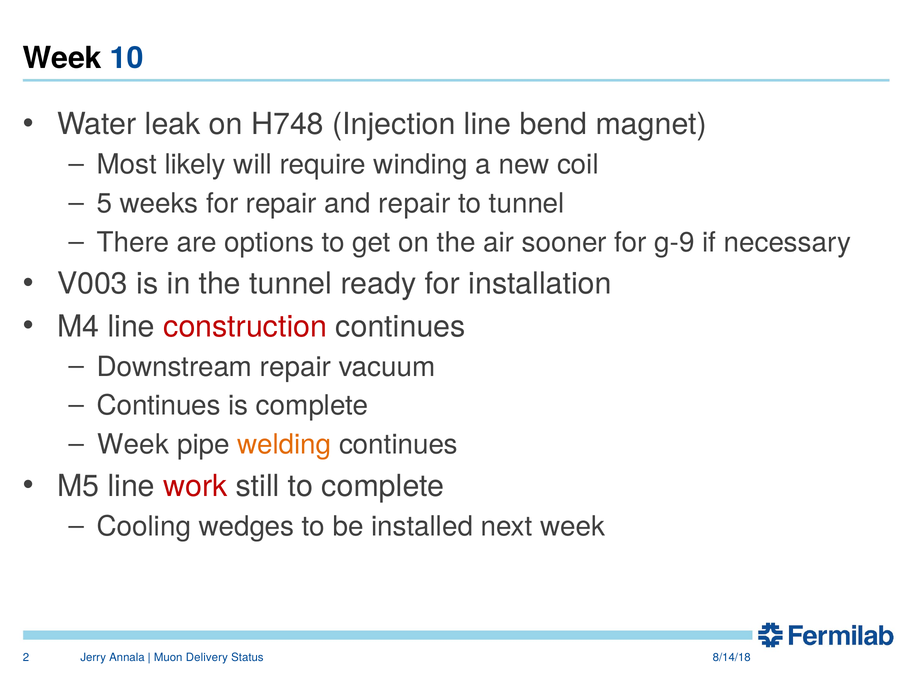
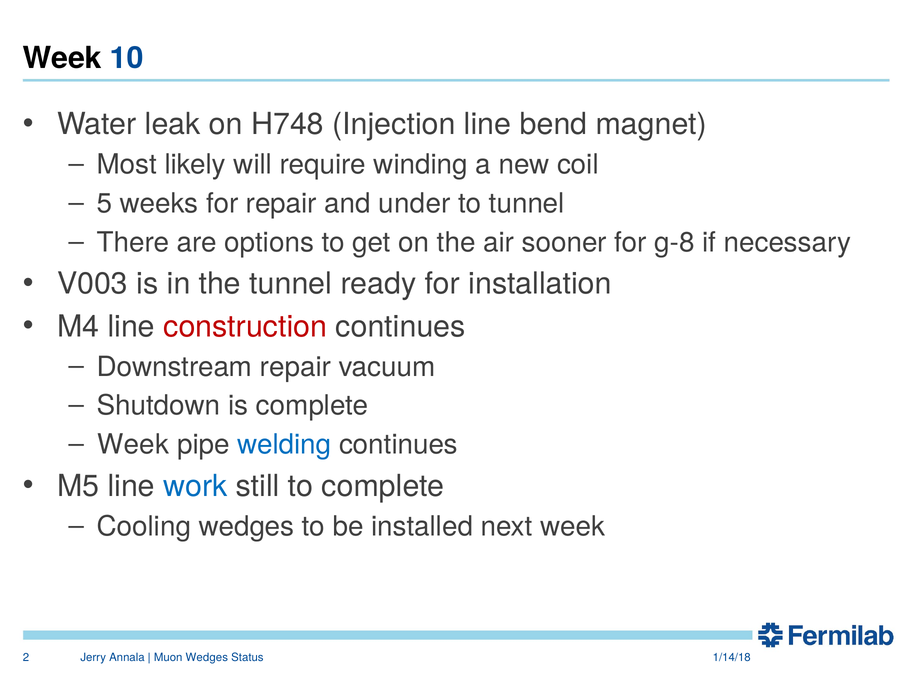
and repair: repair -> under
g-9: g-9 -> g-8
Continues at (159, 406): Continues -> Shutdown
welding colour: orange -> blue
work colour: red -> blue
Muon Delivery: Delivery -> Wedges
8/14/18: 8/14/18 -> 1/14/18
